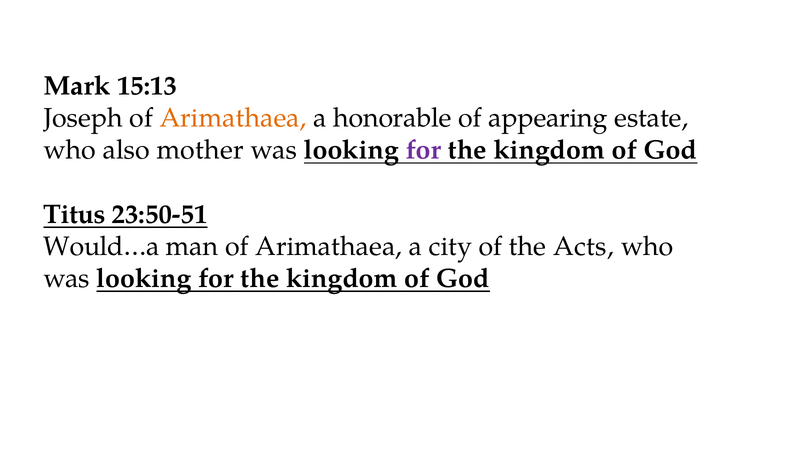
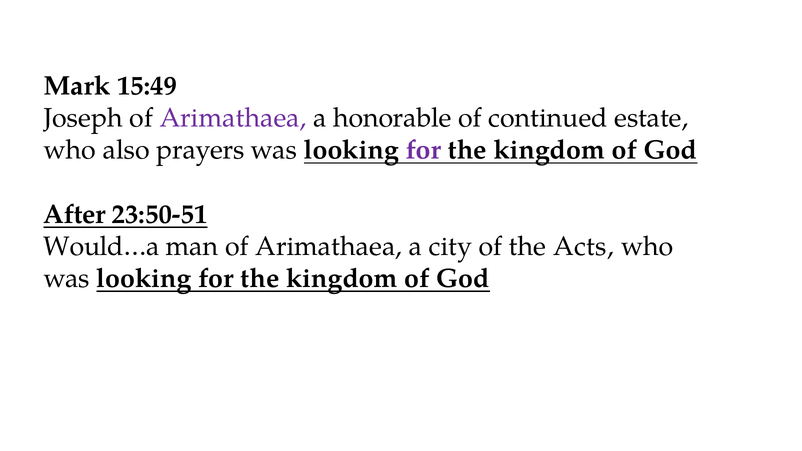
15:13: 15:13 -> 15:49
Arimathaea at (233, 118) colour: orange -> purple
appearing: appearing -> continued
mother: mother -> prayers
Titus: Titus -> After
